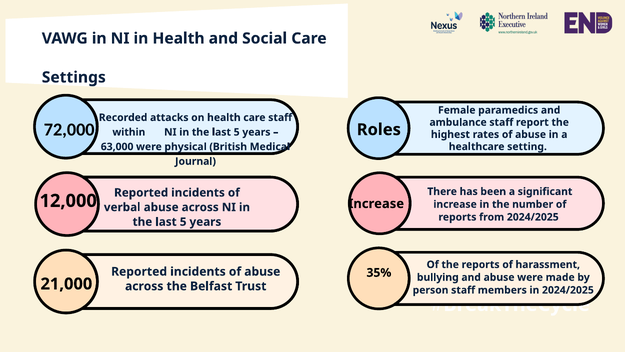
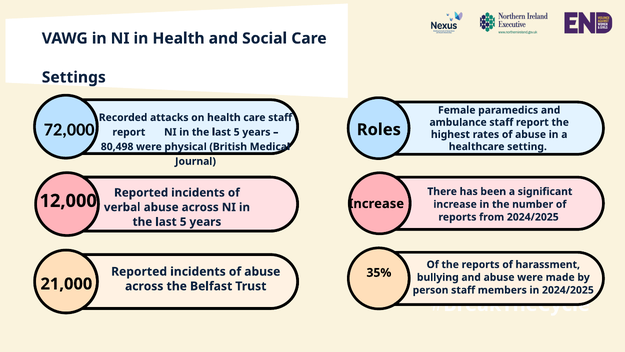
within at (129, 132): within -> report
63,000: 63,000 -> 80,498
